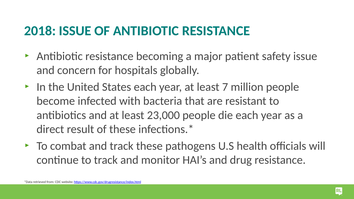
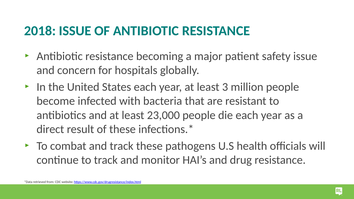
7: 7 -> 3
